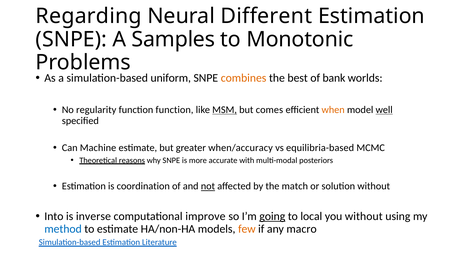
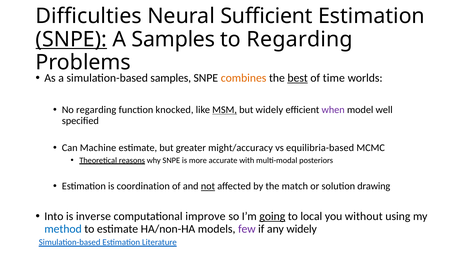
Regarding: Regarding -> Difficulties
Different: Different -> Sufficient
SNPE at (71, 39) underline: none -> present
to Monotonic: Monotonic -> Regarding
simulation-based uniform: uniform -> samples
best underline: none -> present
bank: bank -> time
No regularity: regularity -> regarding
function function: function -> knocked
but comes: comes -> widely
when colour: orange -> purple
well underline: present -> none
when/accuracy: when/accuracy -> might/accuracy
solution without: without -> drawing
few colour: orange -> purple
any macro: macro -> widely
